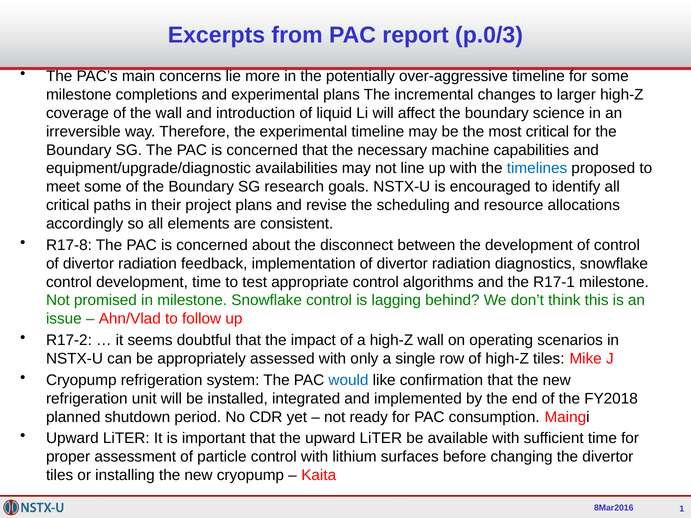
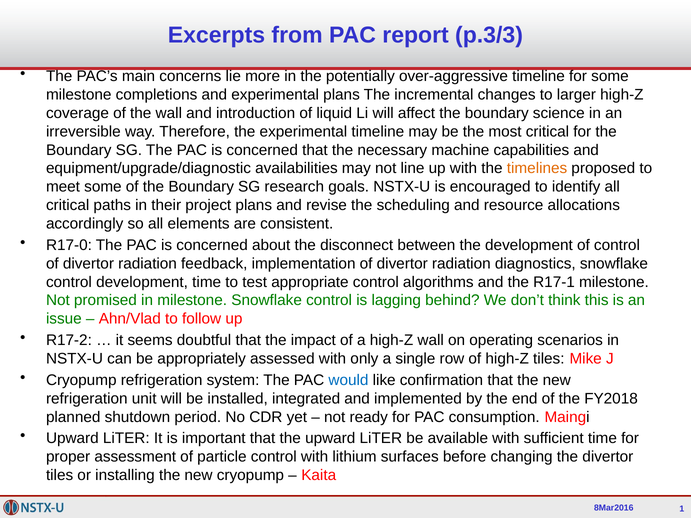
p.0/3: p.0/3 -> p.3/3
timelines colour: blue -> orange
R17-8: R17-8 -> R17-0
